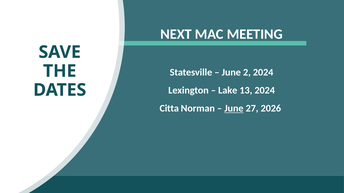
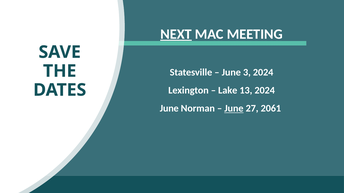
NEXT underline: none -> present
2: 2 -> 3
Citta at (169, 109): Citta -> June
2026: 2026 -> 2061
